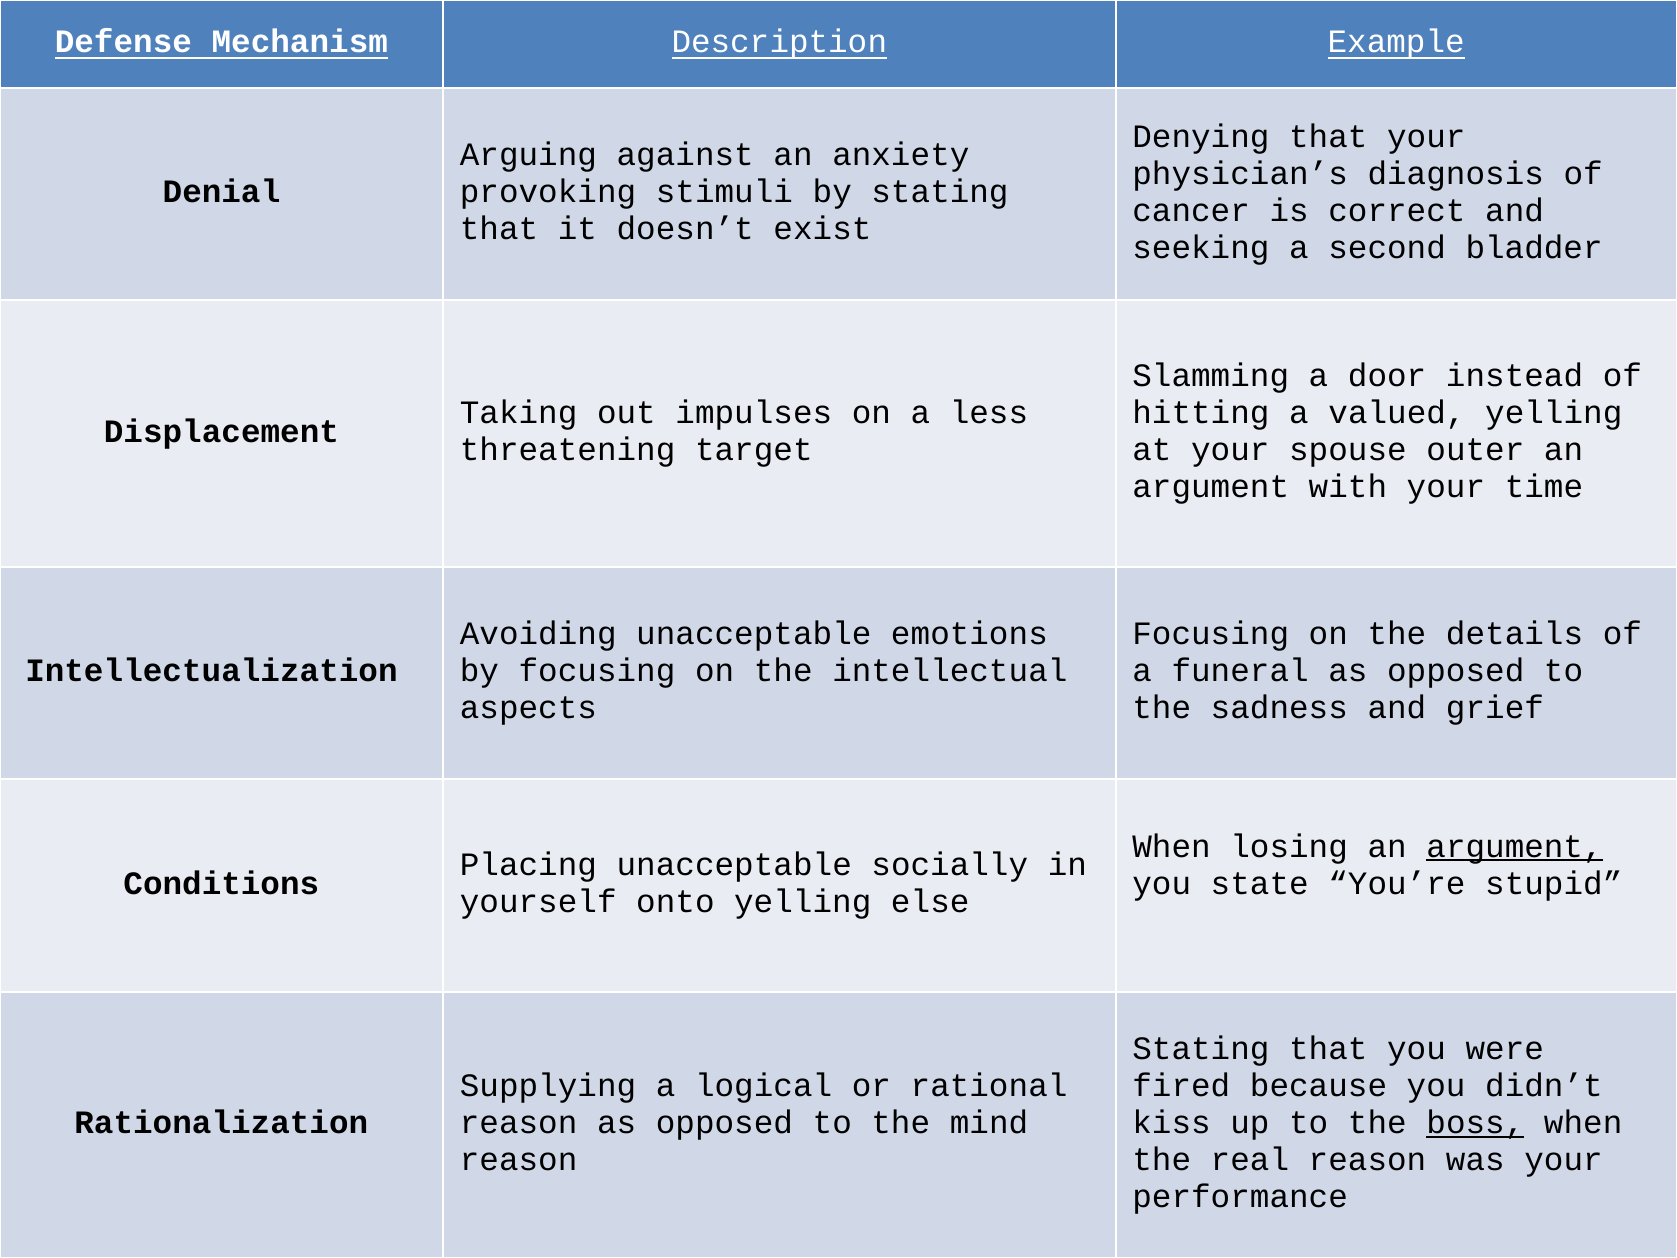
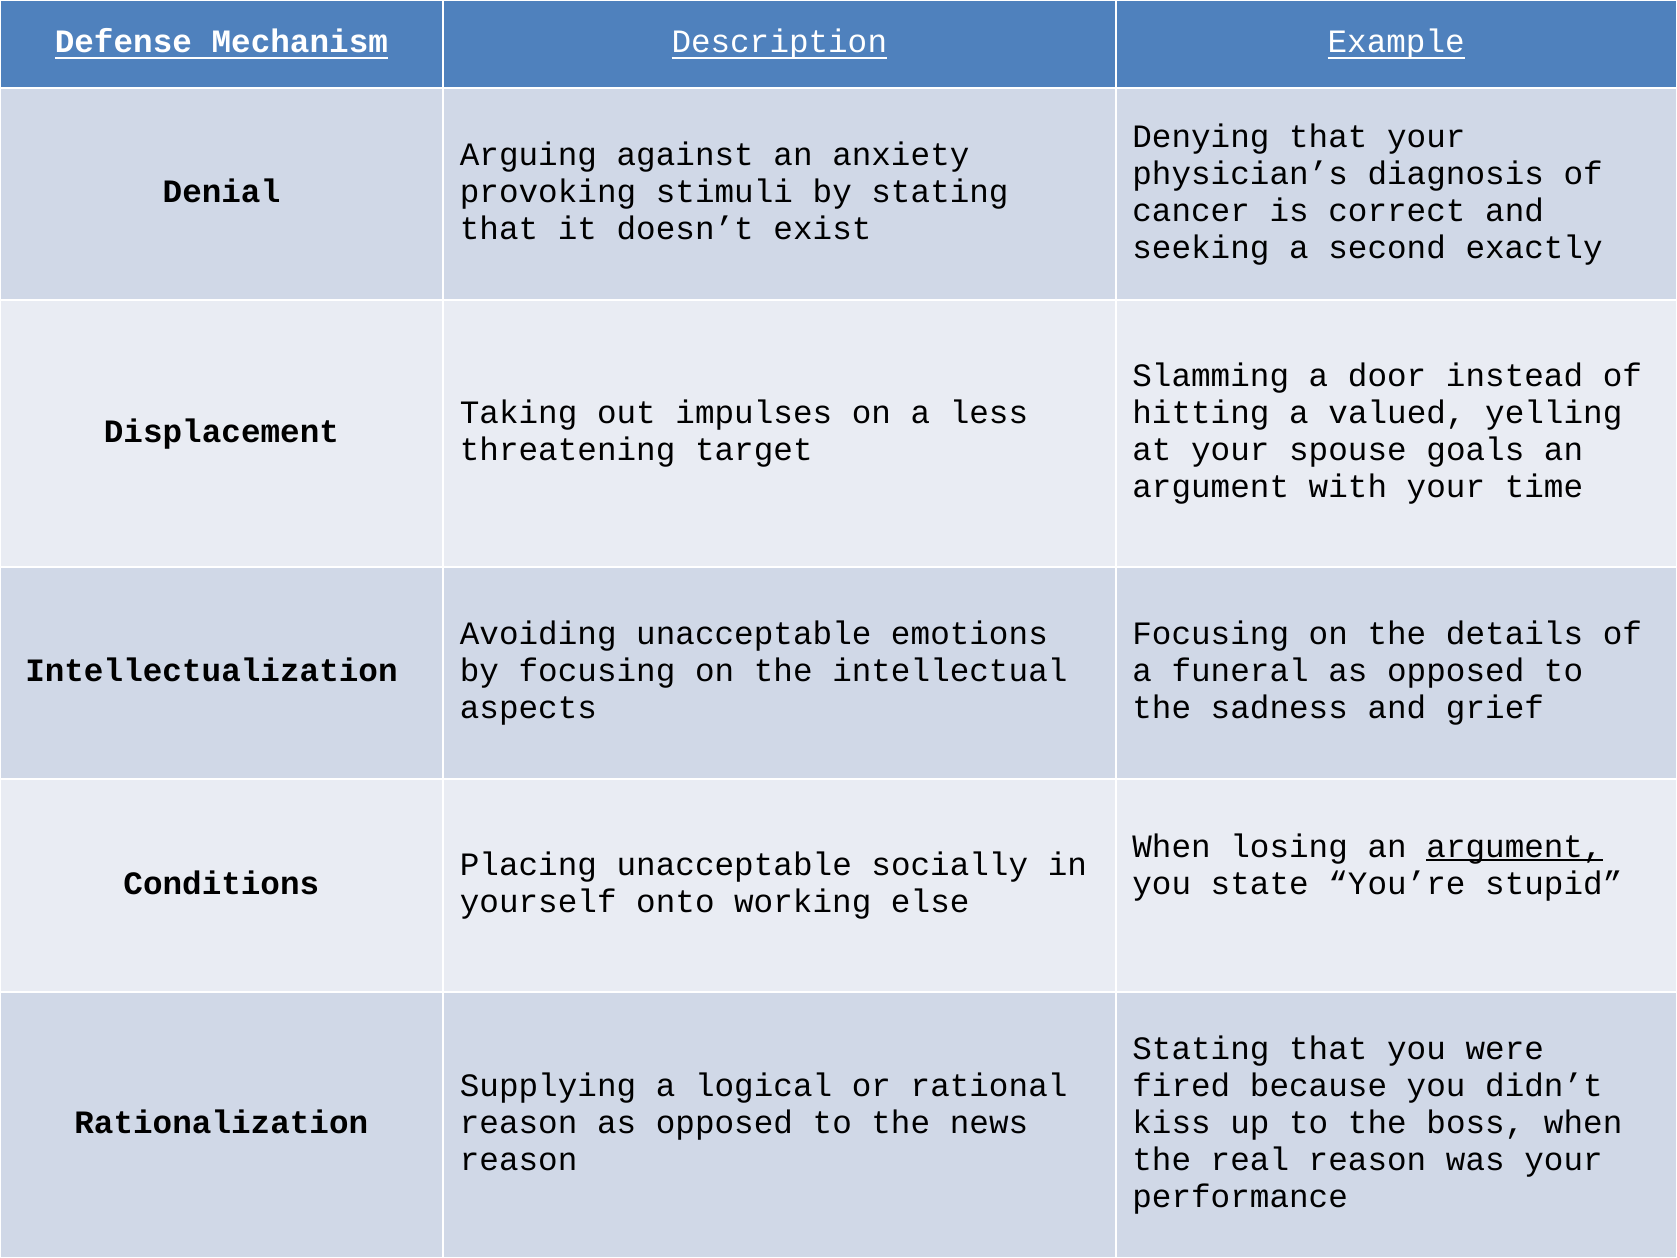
bladder: bladder -> exactly
outer: outer -> goals
onto yelling: yelling -> working
mind: mind -> news
boss underline: present -> none
